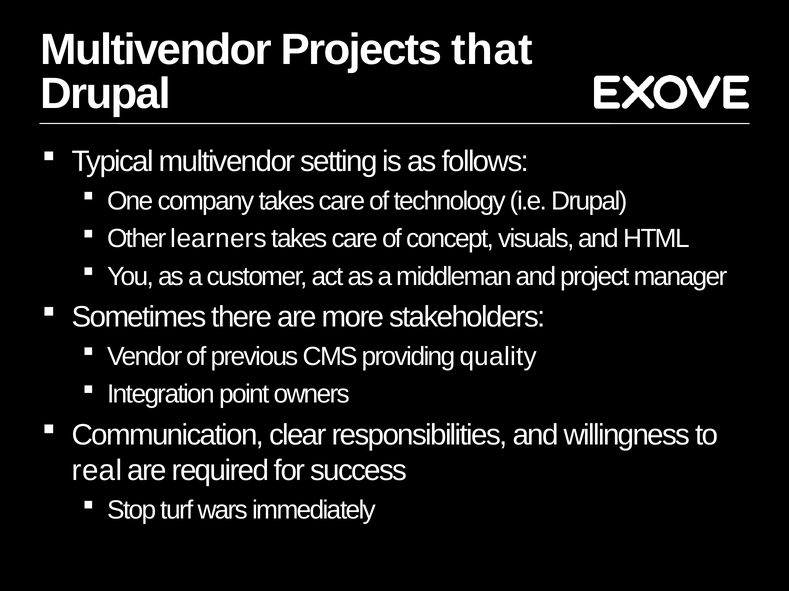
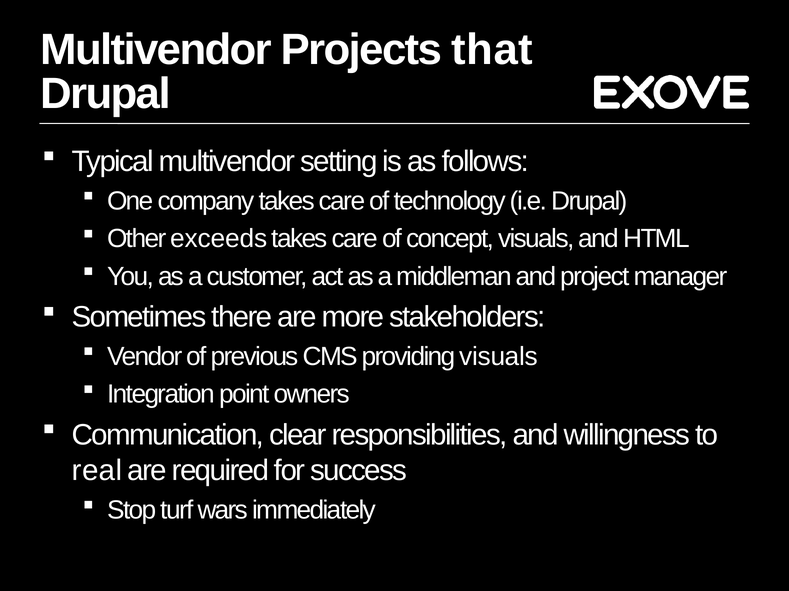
learners: learners -> exceeds
providing quality: quality -> visuals
